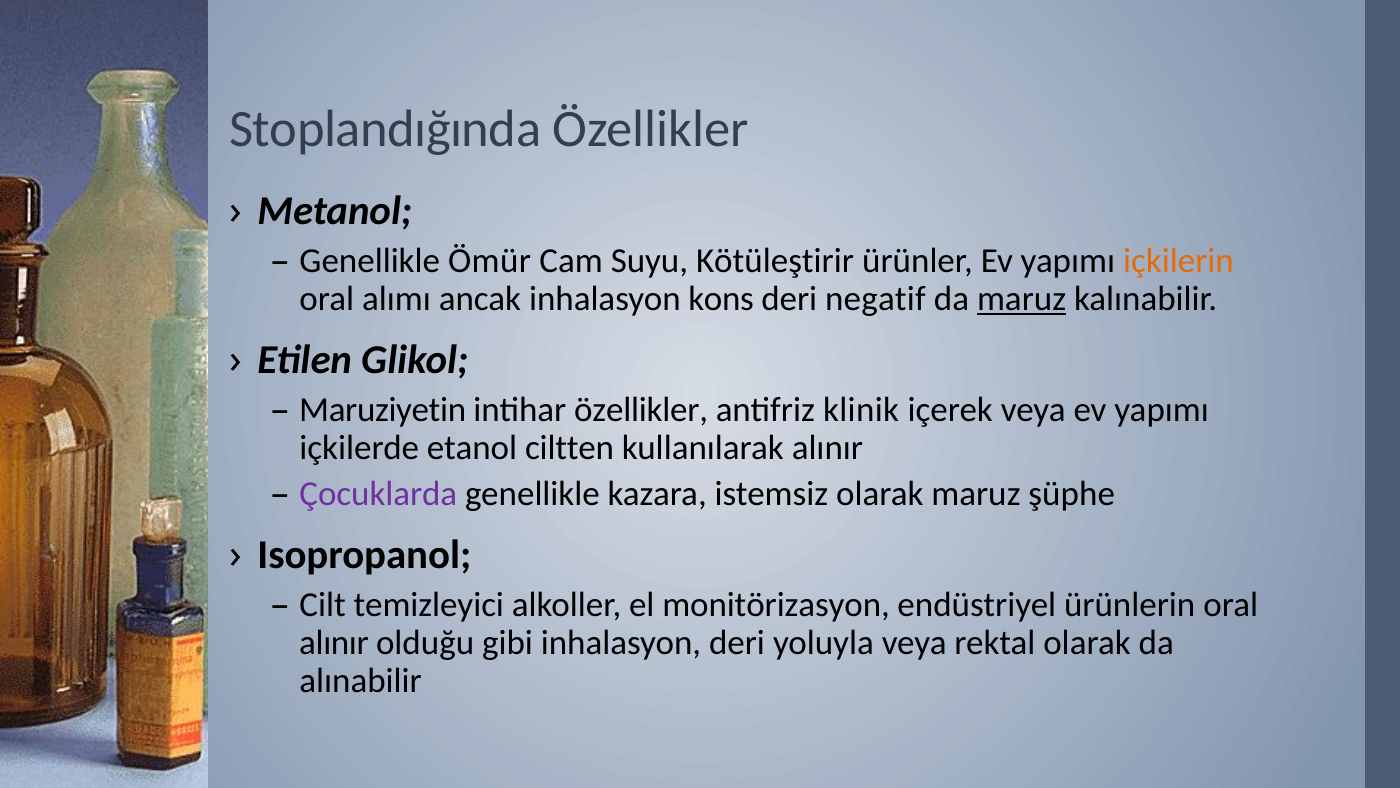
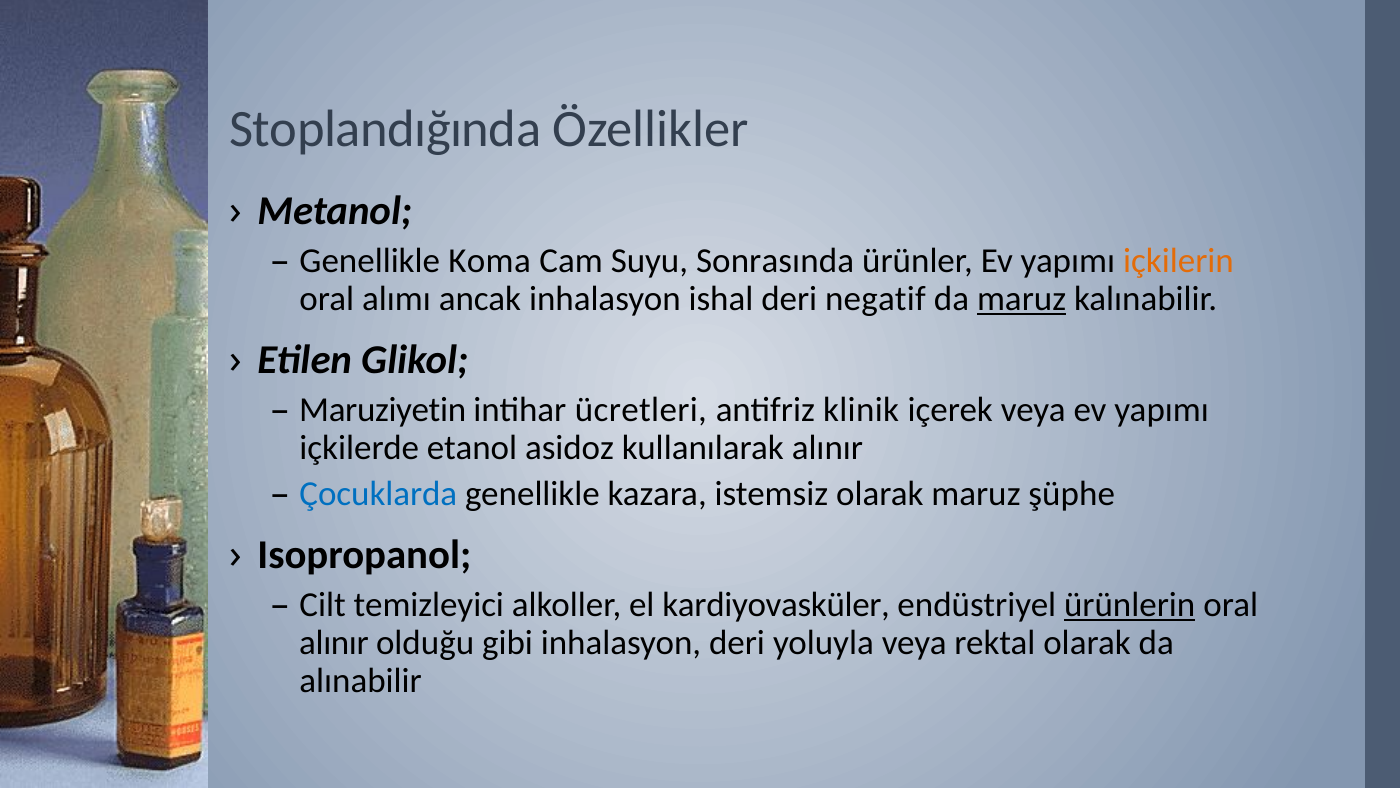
Ömür: Ömür -> Koma
Kötüleştirir: Kötüleştirir -> Sonrasında
kons: kons -> ishal
intihar özellikler: özellikler -> ücretleri
ciltten: ciltten -> asidoz
Çocuklarda colour: purple -> blue
monitörizasyon: monitörizasyon -> kardiyovasküler
ürünlerin underline: none -> present
